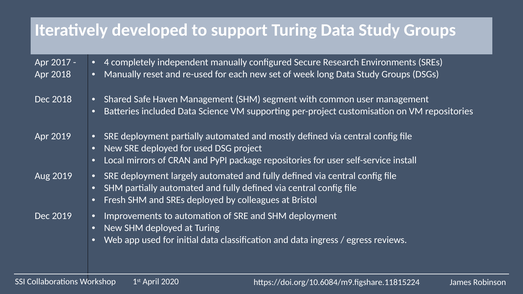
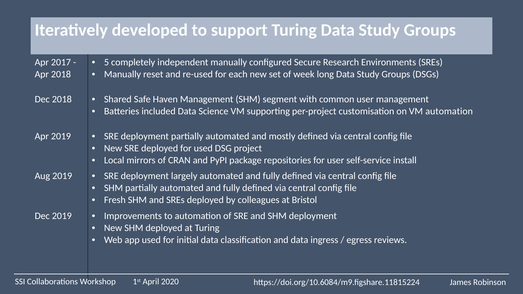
4: 4 -> 5
VM repositories: repositories -> automation
